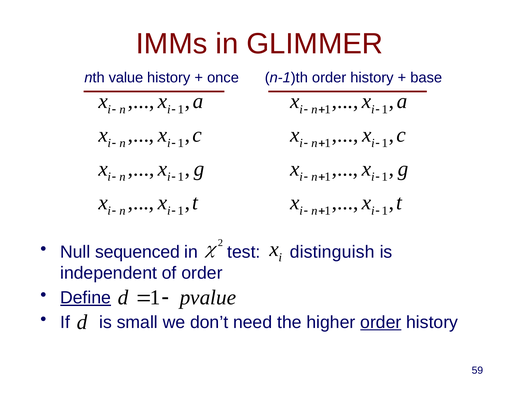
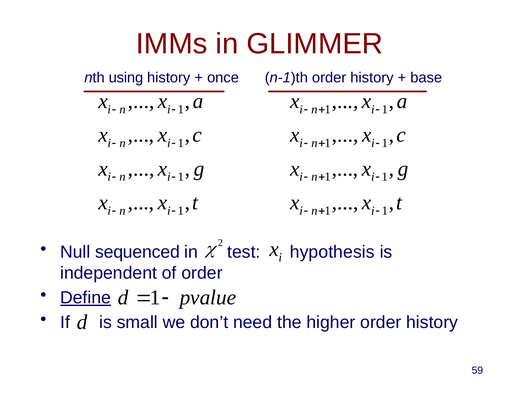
value: value -> using
distinguish: distinguish -> hypothesis
order at (381, 322) underline: present -> none
